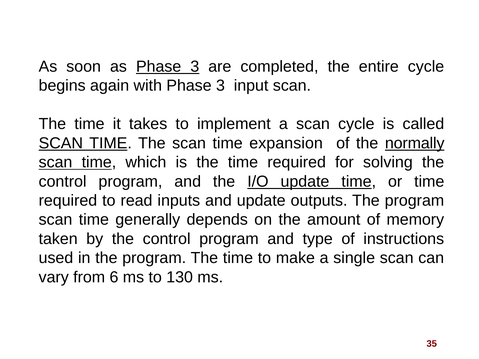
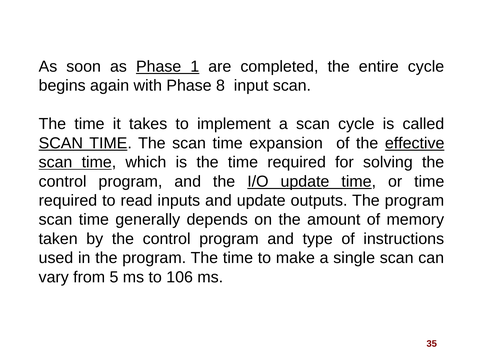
as Phase 3: 3 -> 1
with Phase 3: 3 -> 8
normally: normally -> effective
6: 6 -> 5
130: 130 -> 106
